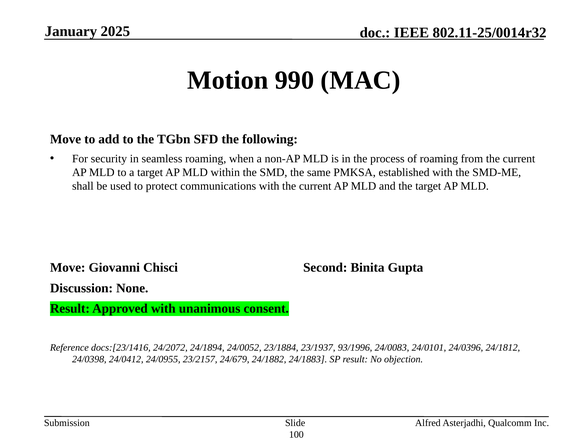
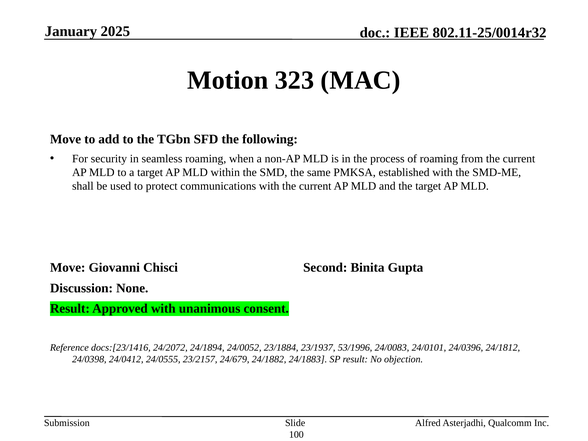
990: 990 -> 323
93/1996: 93/1996 -> 53/1996
24/0955: 24/0955 -> 24/0555
